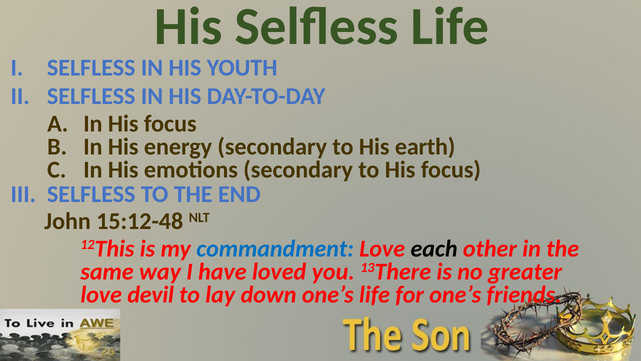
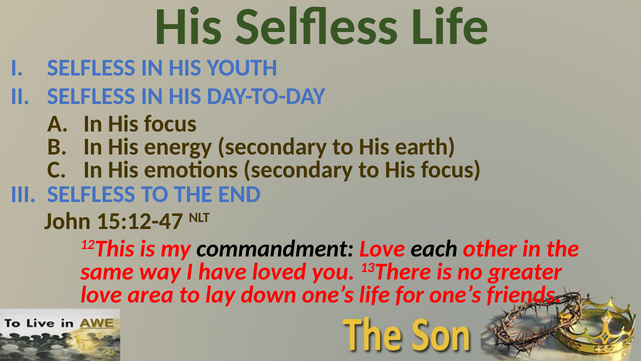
15:12-48: 15:12-48 -> 15:12-47
commandment colour: blue -> black
devil: devil -> area
